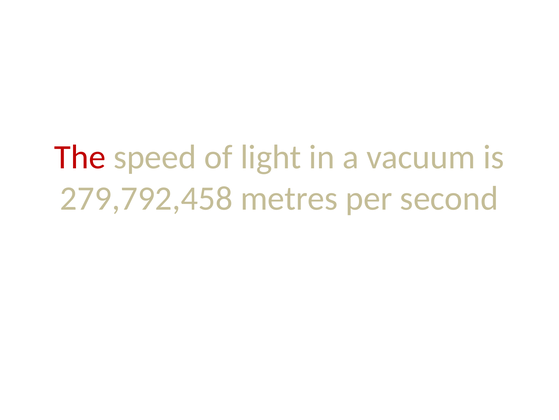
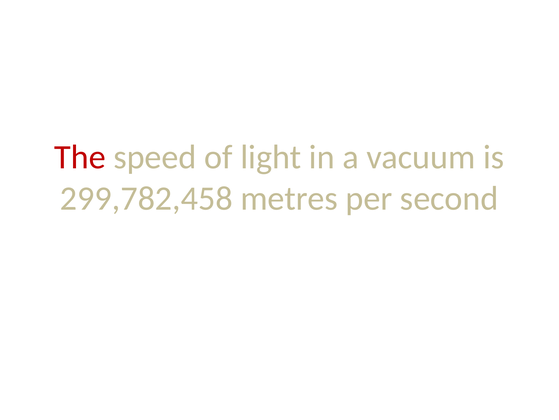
279,792,458: 279,792,458 -> 299,782,458
